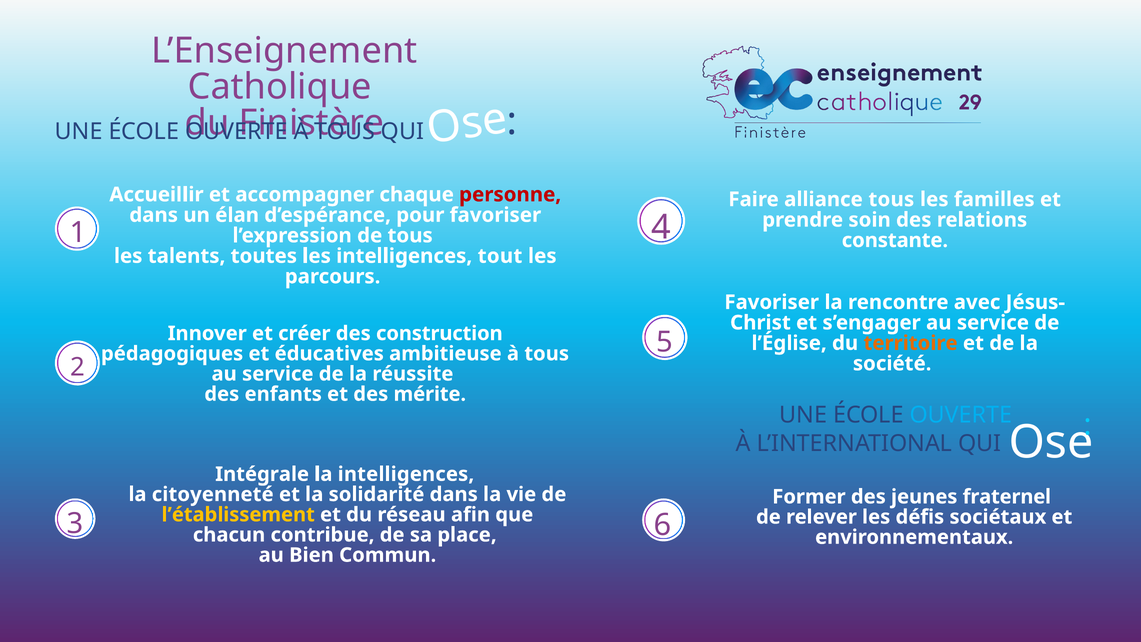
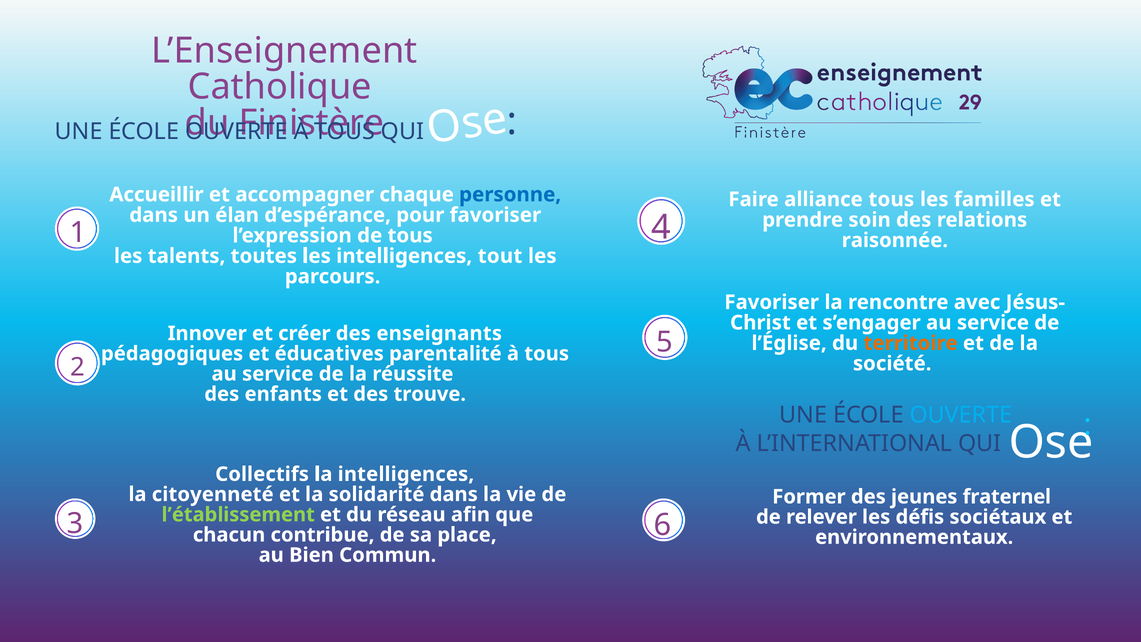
personne colour: red -> blue
constante: constante -> raisonnée
construction: construction -> enseignants
ambitieuse: ambitieuse -> parentalité
mérite: mérite -> trouve
Intégrale: Intégrale -> Collectifs
l’établissement colour: yellow -> light green
